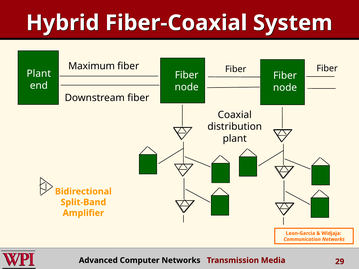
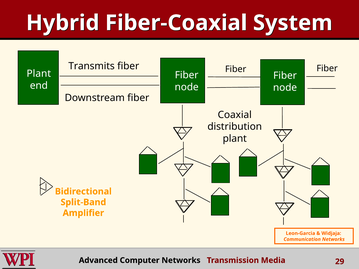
Maximum: Maximum -> Transmits
